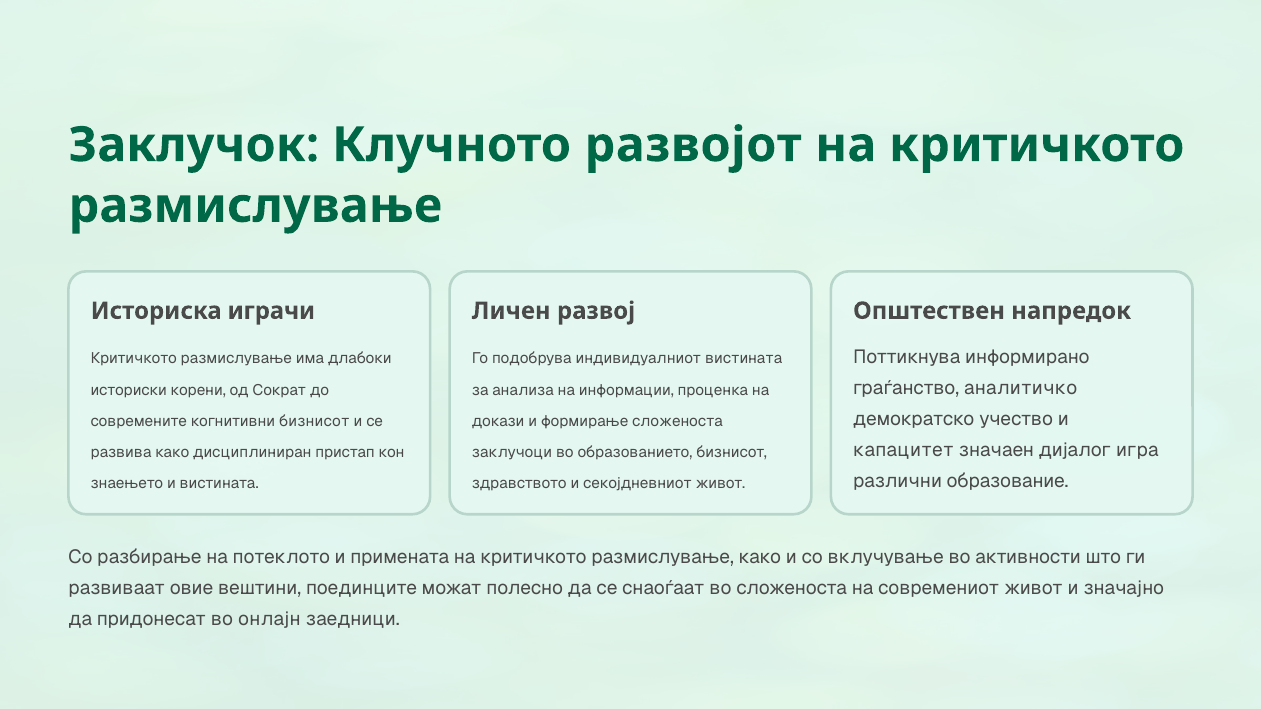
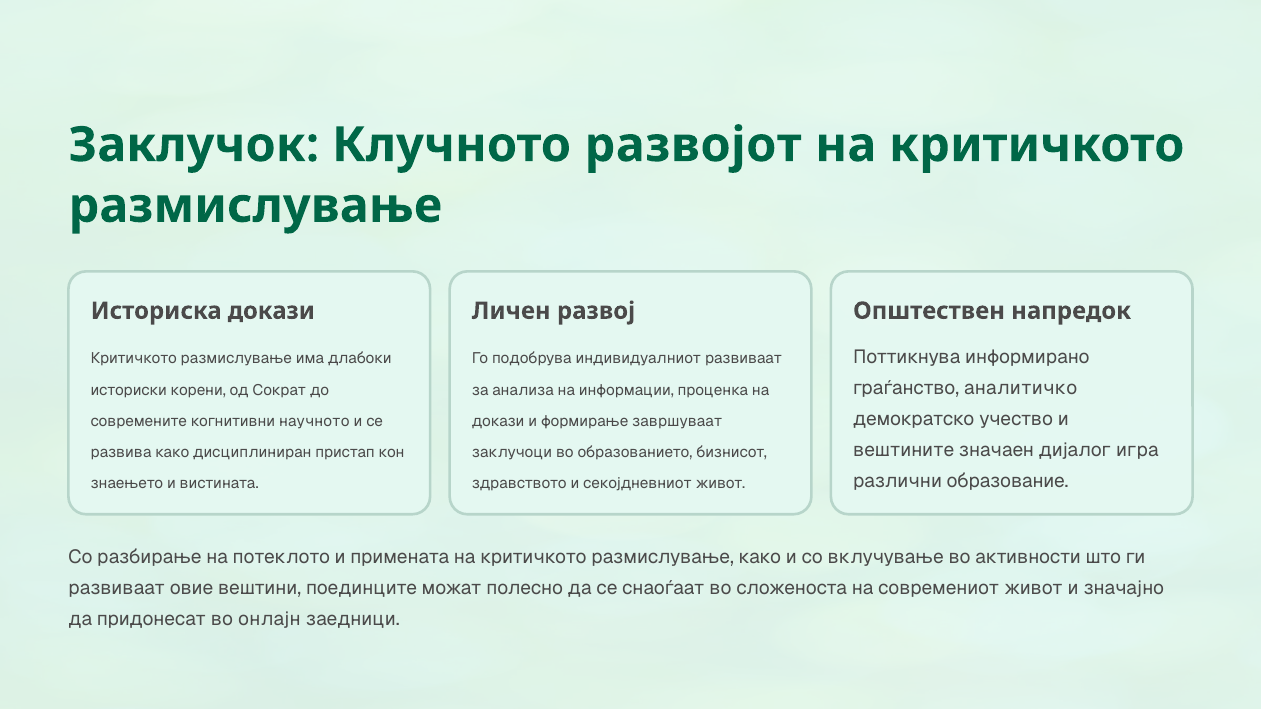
Историска играчи: играчи -> докази
индивидуалниот вистината: вистината -> развиваат
когнитивни бизнисот: бизнисот -> научното
формирање сложеноста: сложеноста -> завршуваат
капацитет: капацитет -> вештините
